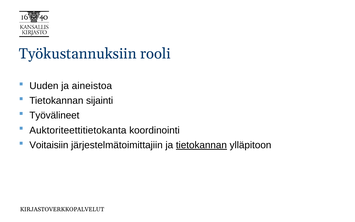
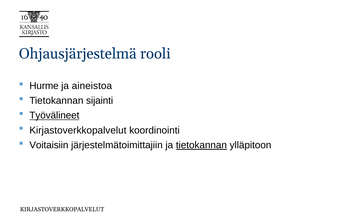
Työkustannuksiin: Työkustannuksiin -> Ohjausjärjestelmä
Uuden: Uuden -> Hurme
Työvälineet underline: none -> present
Auktoriteettitietokanta at (78, 130): Auktoriteettitietokanta -> Kirjastoverkkopalvelut
